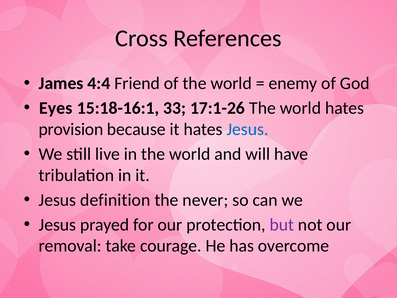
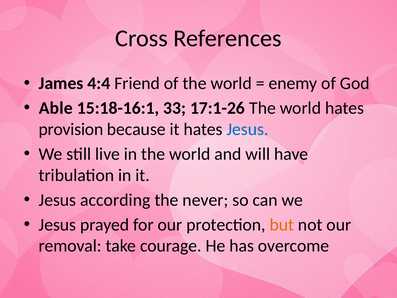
Eyes: Eyes -> Able
definition: definition -> according
but colour: purple -> orange
